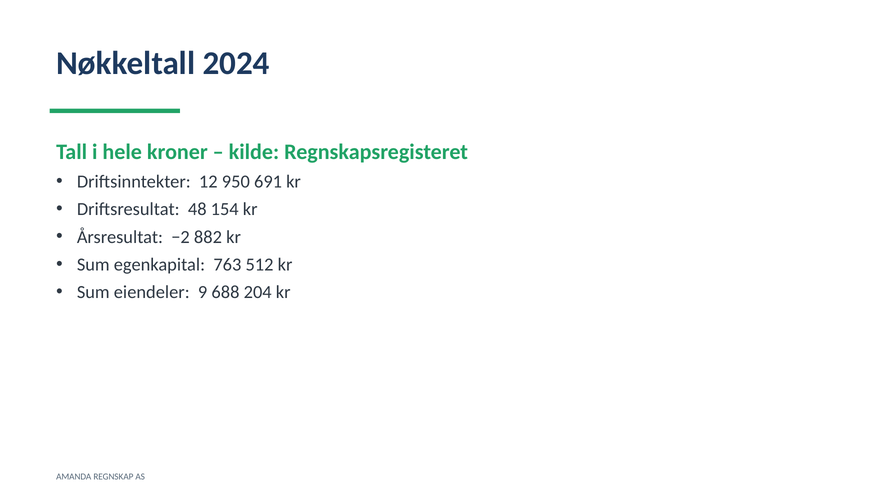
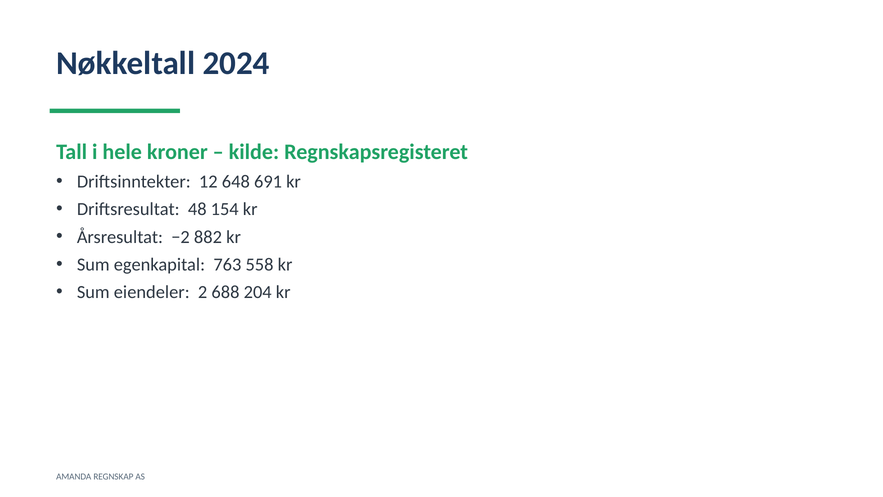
950: 950 -> 648
512: 512 -> 558
9: 9 -> 2
